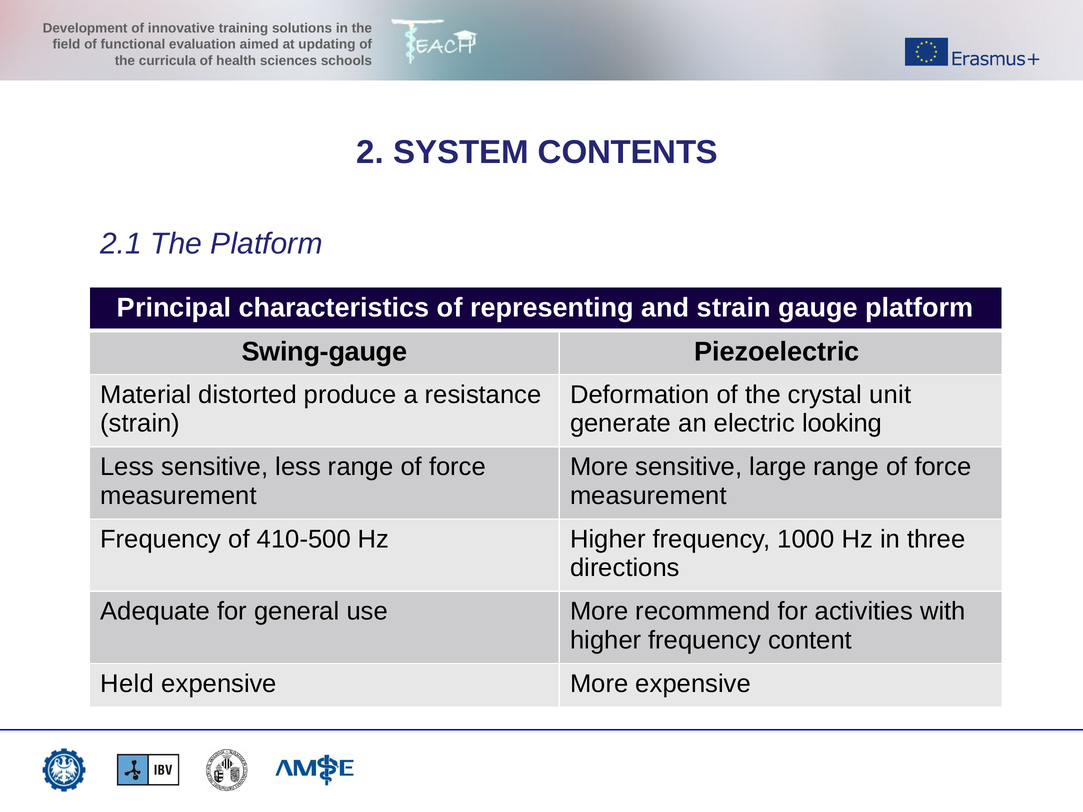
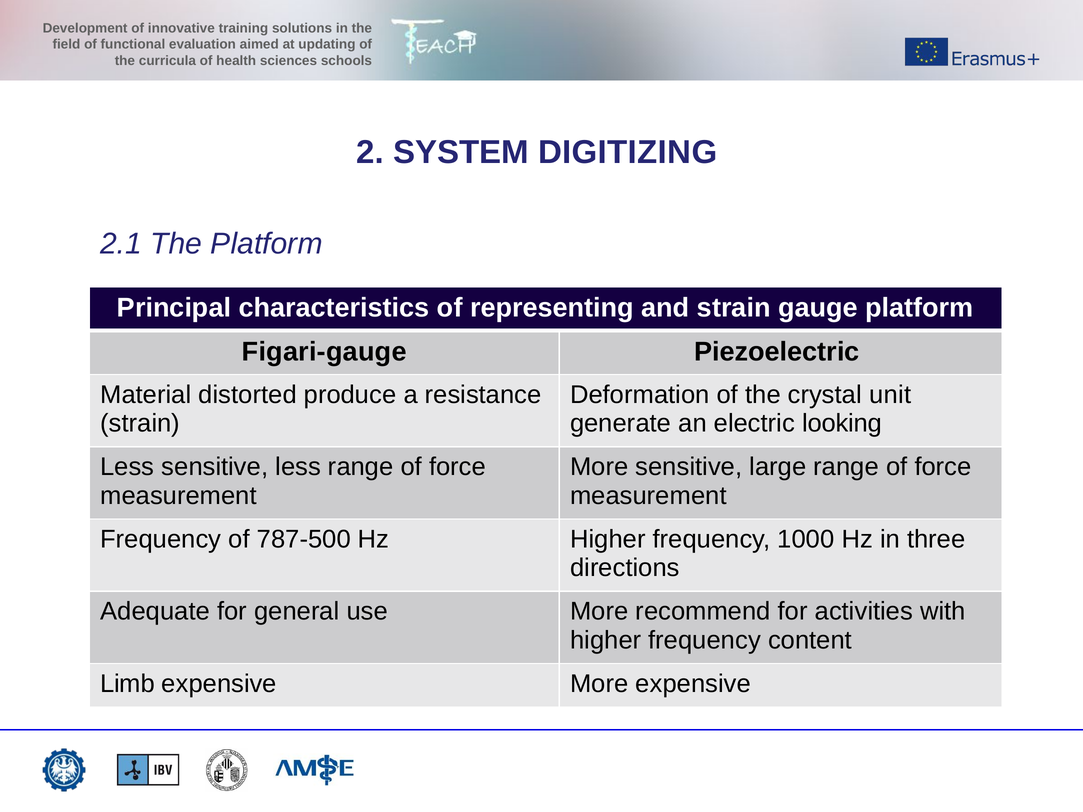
CONTENTS: CONTENTS -> DIGITIZING
Swing-gauge: Swing-gauge -> Figari-gauge
410-500: 410-500 -> 787-500
Held: Held -> Limb
